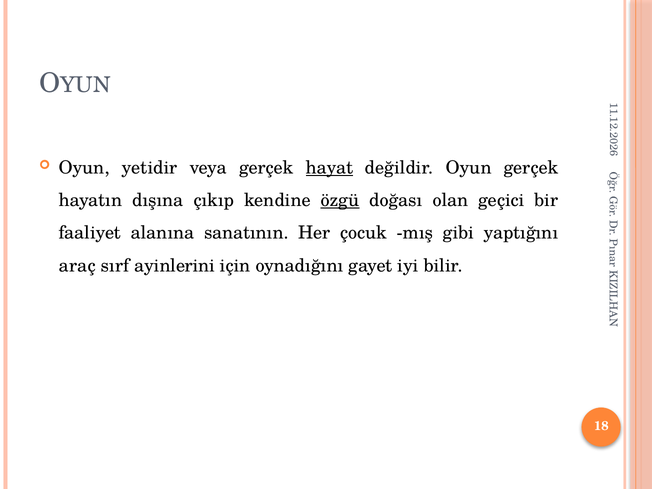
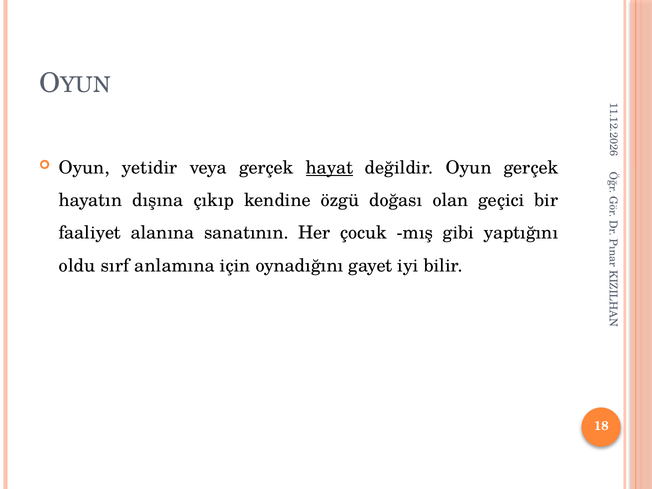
özgü underline: present -> none
araç: araç -> oldu
ayinlerini: ayinlerini -> anlamına
